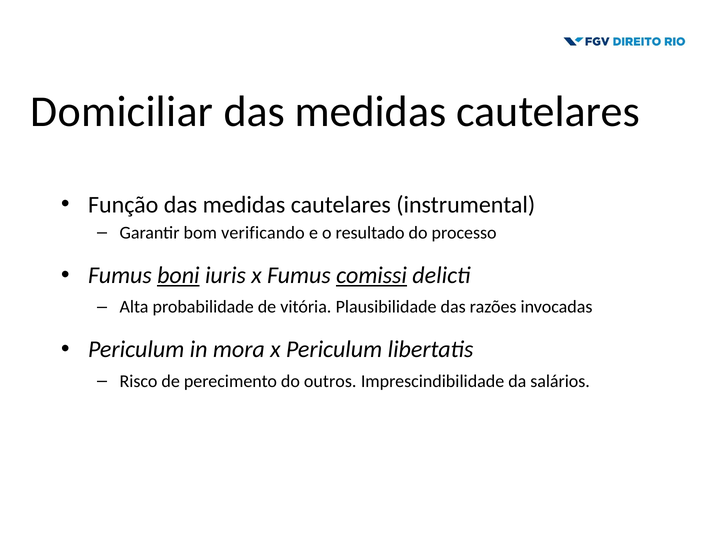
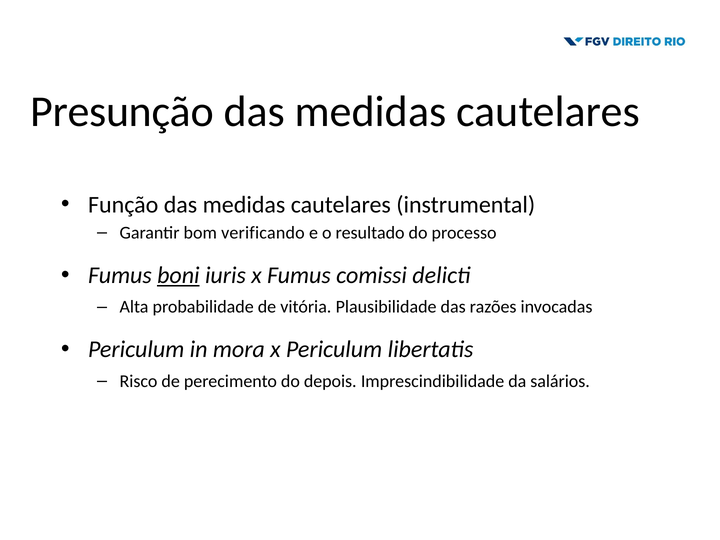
Domiciliar: Domiciliar -> Presunção
comissi underline: present -> none
outros: outros -> depois
